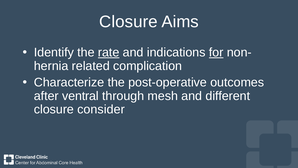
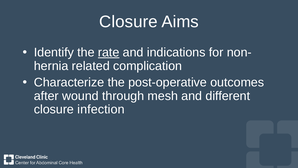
for underline: present -> none
ventral: ventral -> wound
consider: consider -> infection
